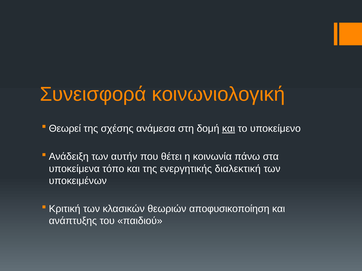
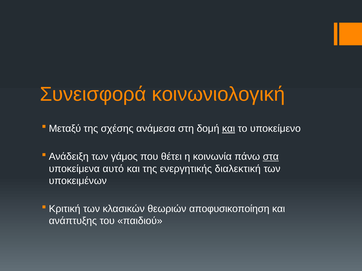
Θεωρεί: Θεωρεί -> Μεταξύ
αυτήν: αυτήν -> γάμος
στα underline: none -> present
τόπο: τόπο -> αυτό
